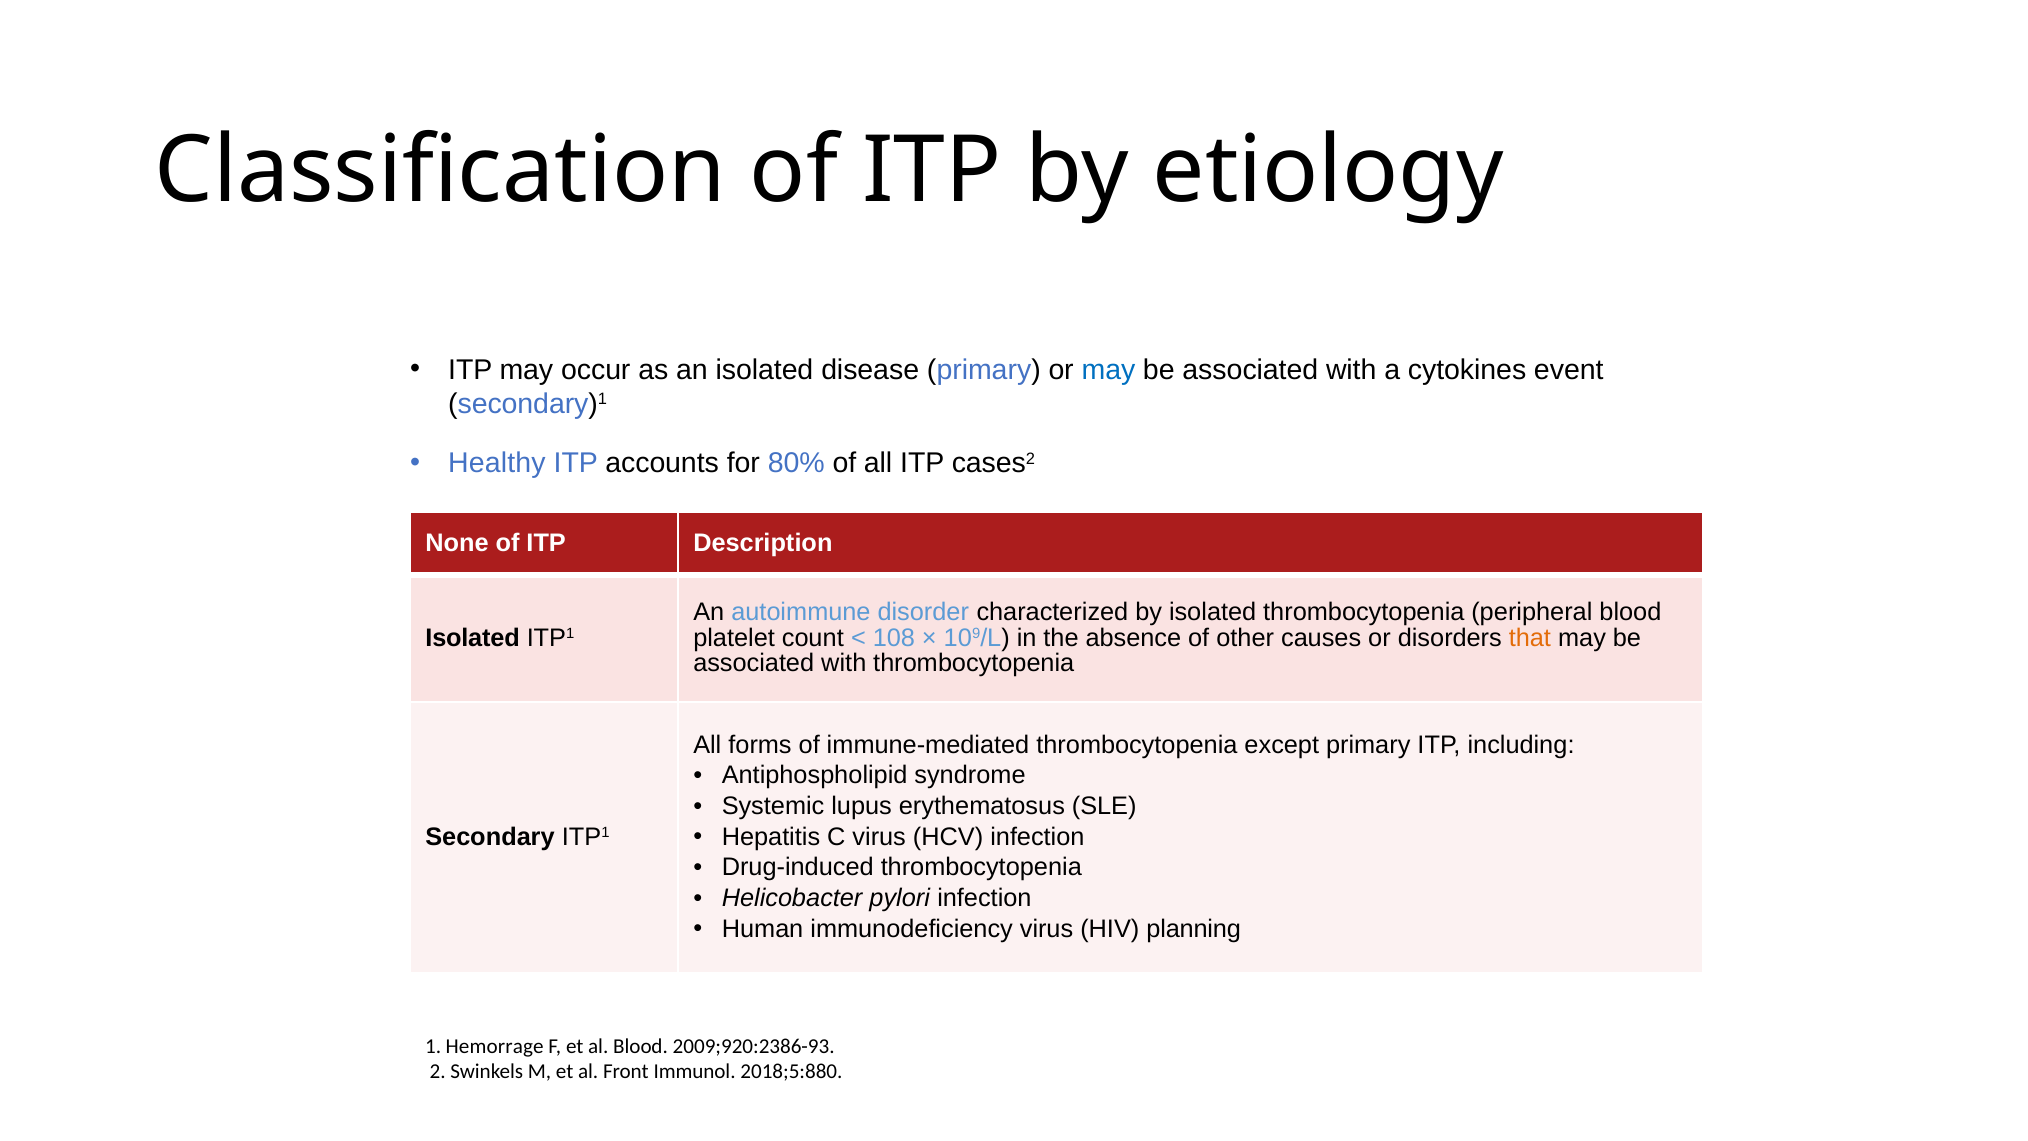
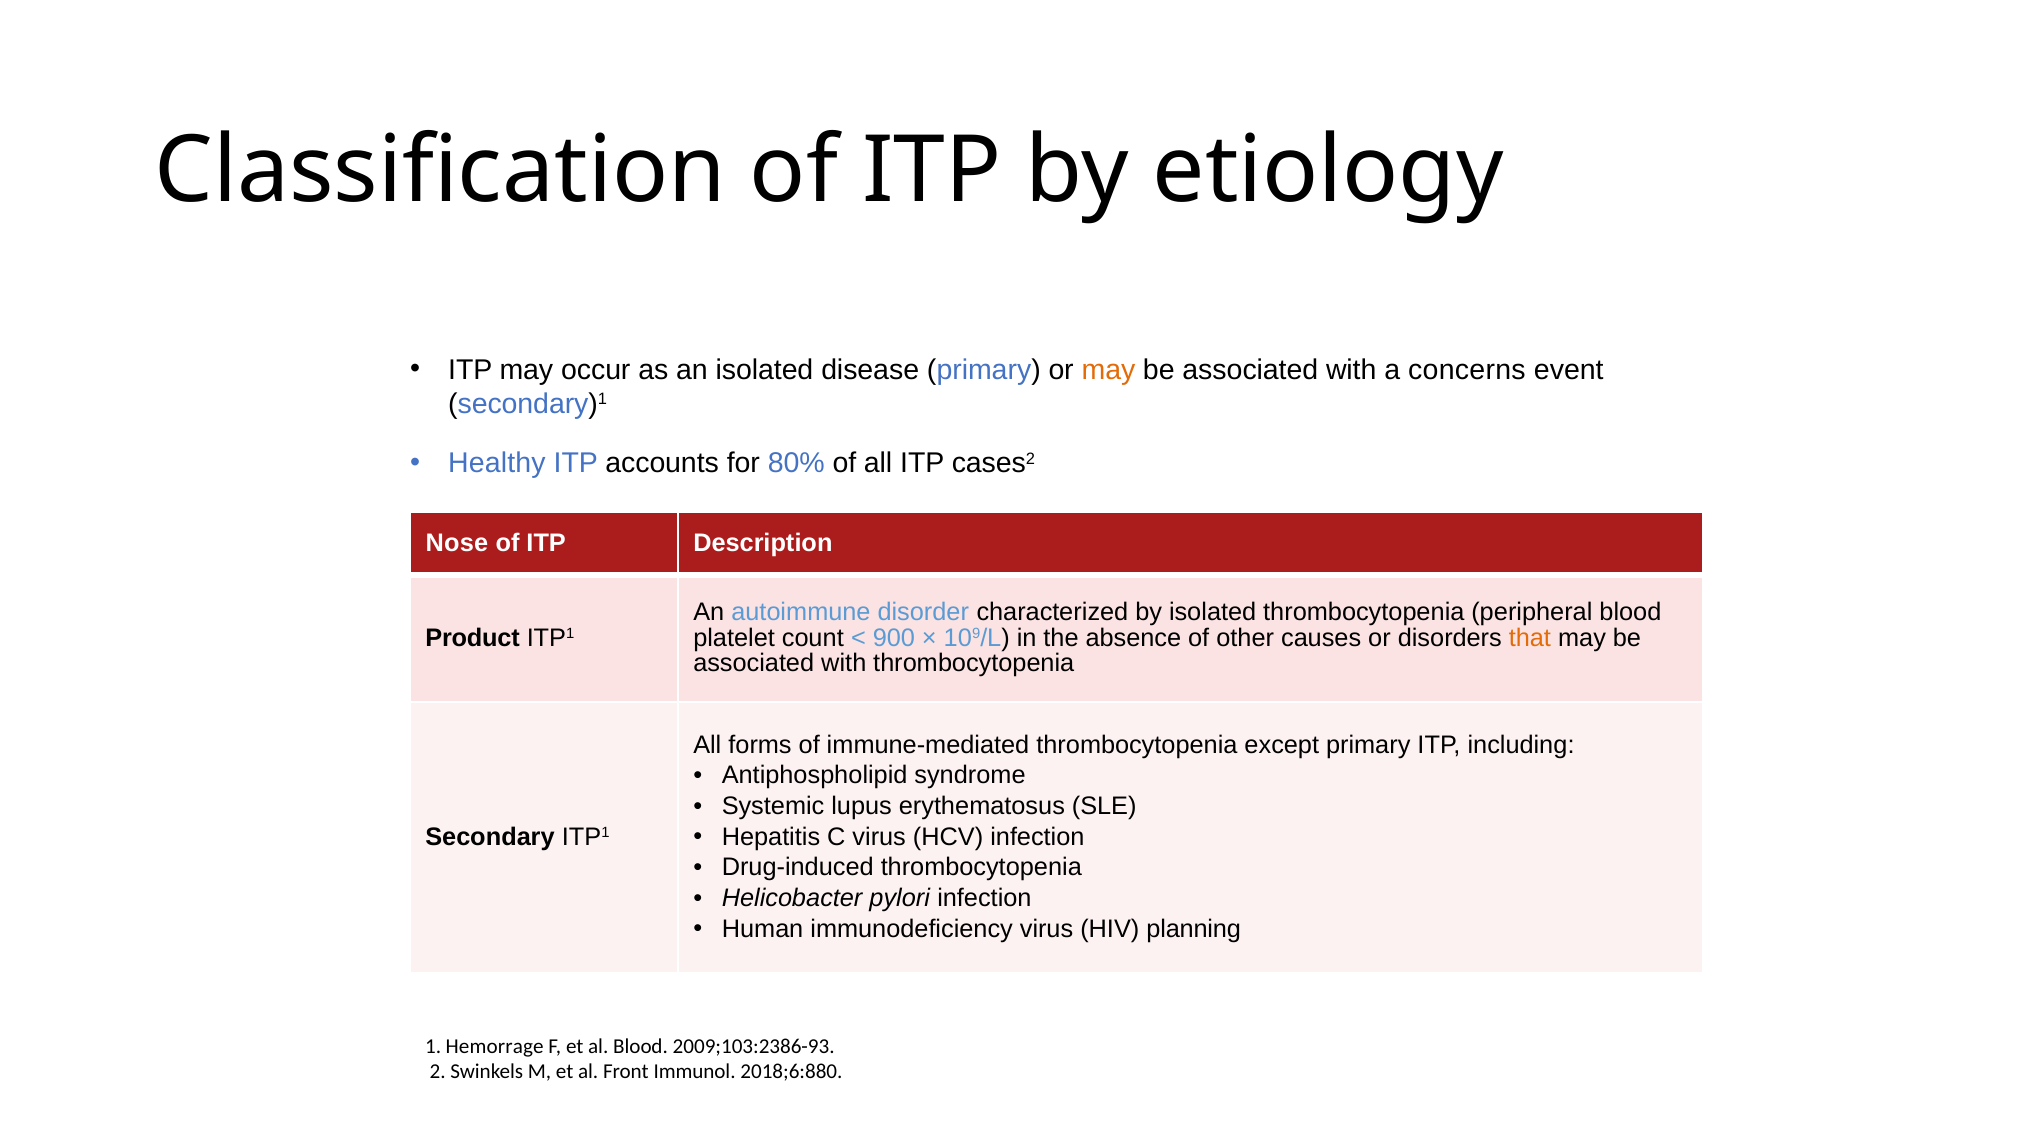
may at (1108, 370) colour: blue -> orange
cytokines: cytokines -> concerns
None: None -> Nose
Isolated at (473, 638): Isolated -> Product
108: 108 -> 900
2009;920:2386-93: 2009;920:2386-93 -> 2009;103:2386-93
2018;5:880: 2018;5:880 -> 2018;6:880
